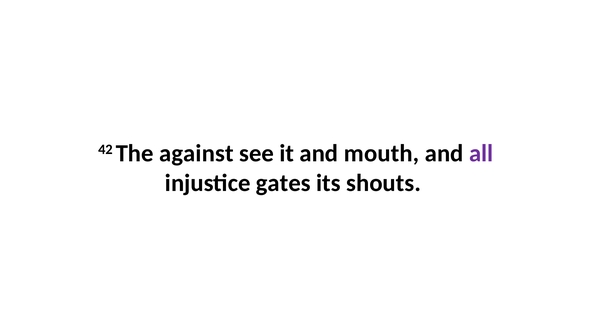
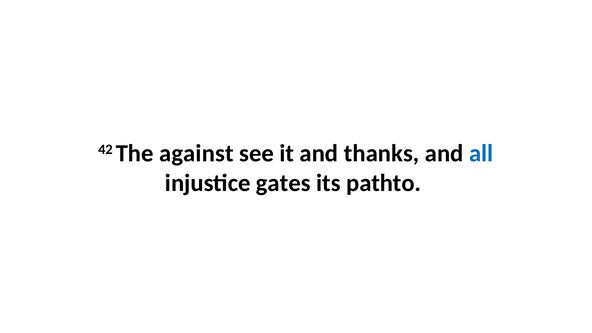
mouth: mouth -> thanks
all colour: purple -> blue
shouts: shouts -> pathto
